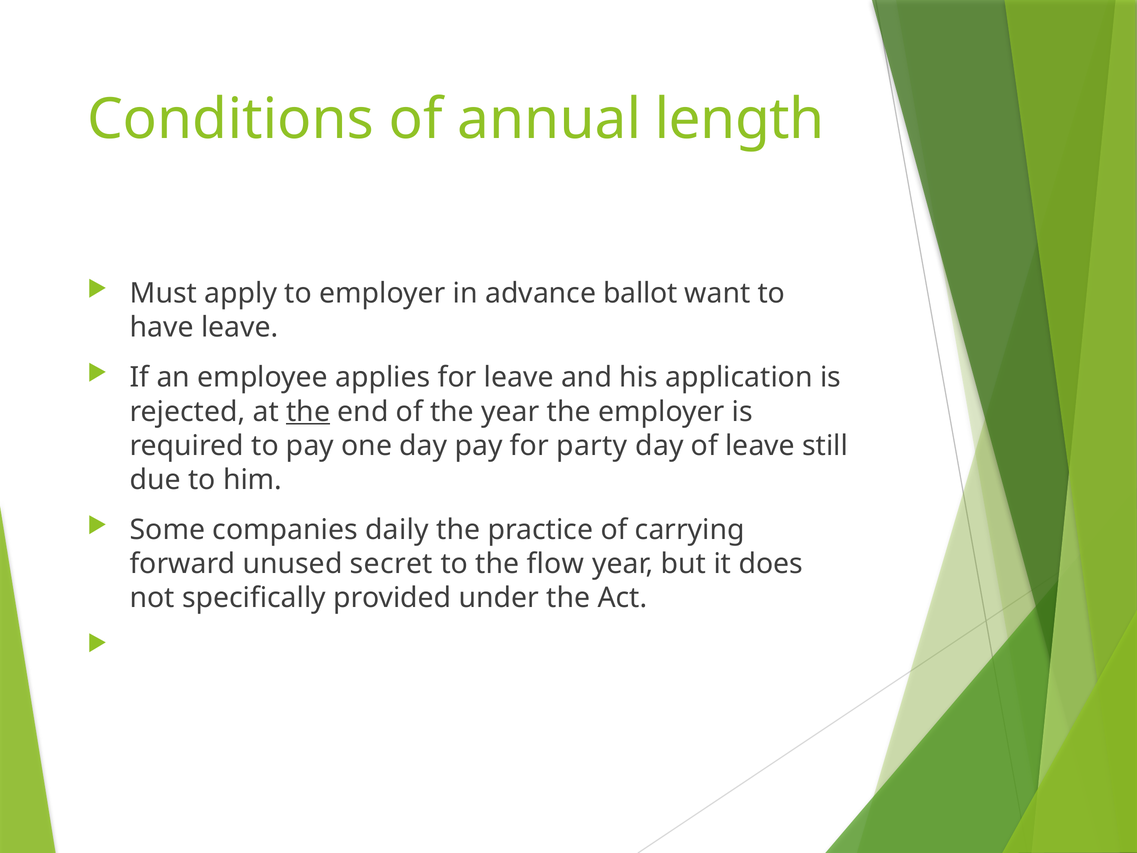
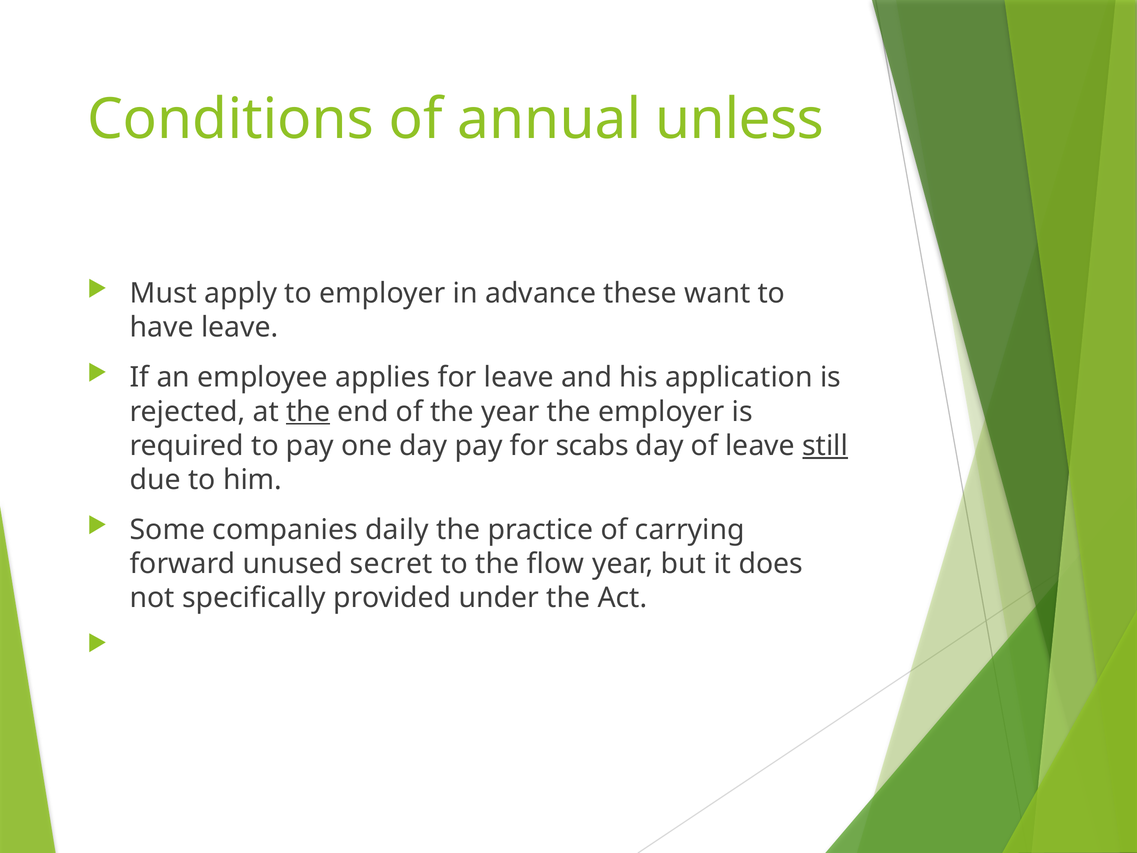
length: length -> unless
ballot: ballot -> these
party: party -> scabs
still underline: none -> present
